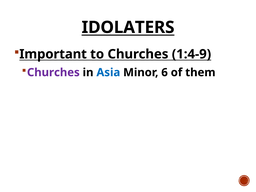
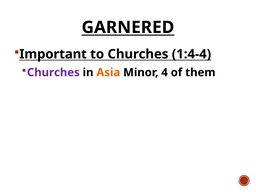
IDOLATERS: IDOLATERS -> GARNERED
1:4-9: 1:4-9 -> 1:4-4
Asia colour: blue -> orange
6: 6 -> 4
